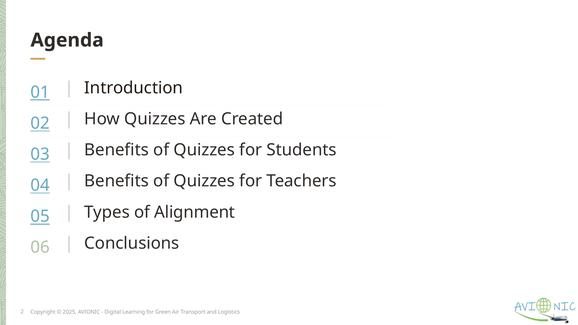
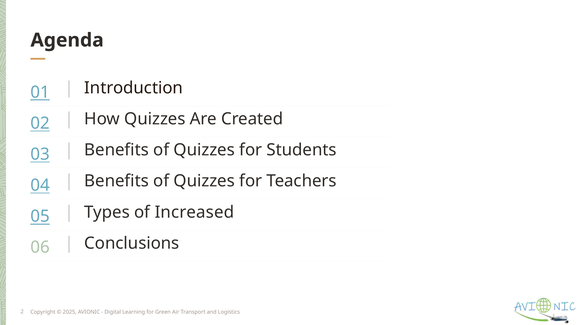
Alignment: Alignment -> Increased
